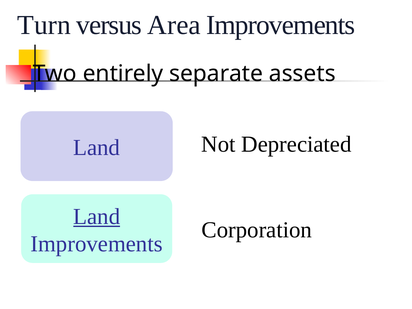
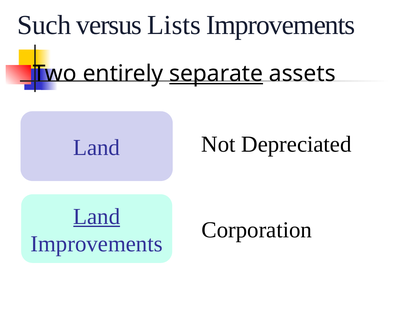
Turn: Turn -> Such
Area: Area -> Lists
separate underline: none -> present
